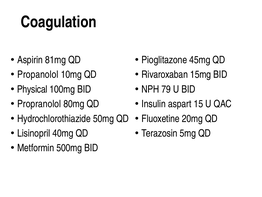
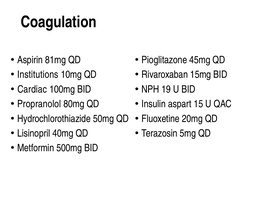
Propanolol: Propanolol -> Institutions
Physical: Physical -> Cardiac
79: 79 -> 19
